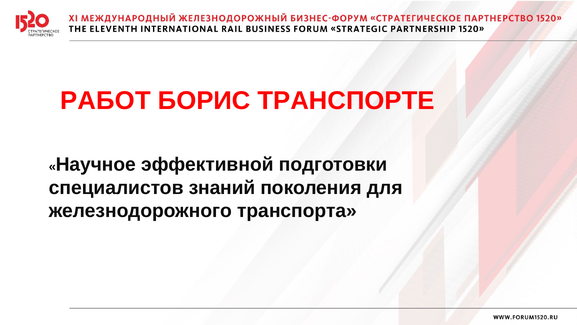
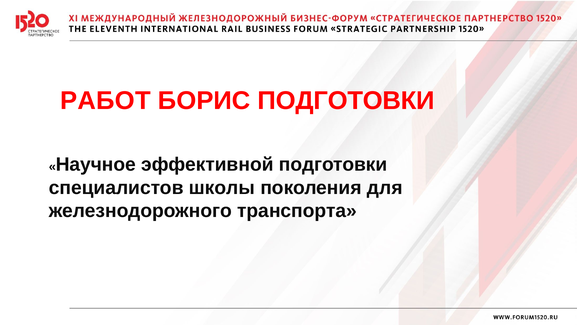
БОРИС ТРАНСПОРТЕ: ТРАНСПОРТЕ -> ПОДГОТОВКИ
знаний: знаний -> школы
